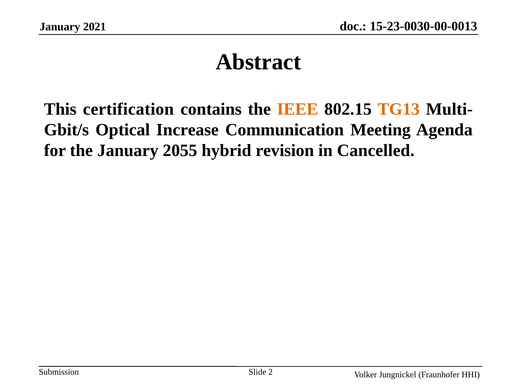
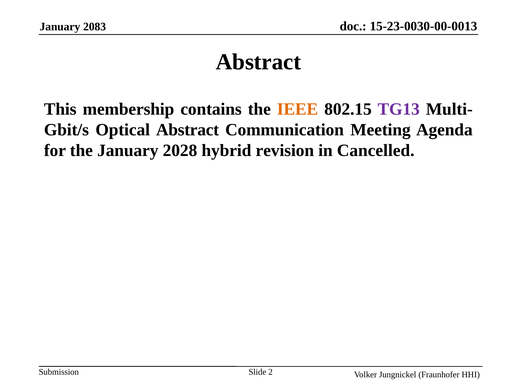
2021: 2021 -> 2083
certification: certification -> membership
TG13 colour: orange -> purple
Optical Increase: Increase -> Abstract
2055: 2055 -> 2028
